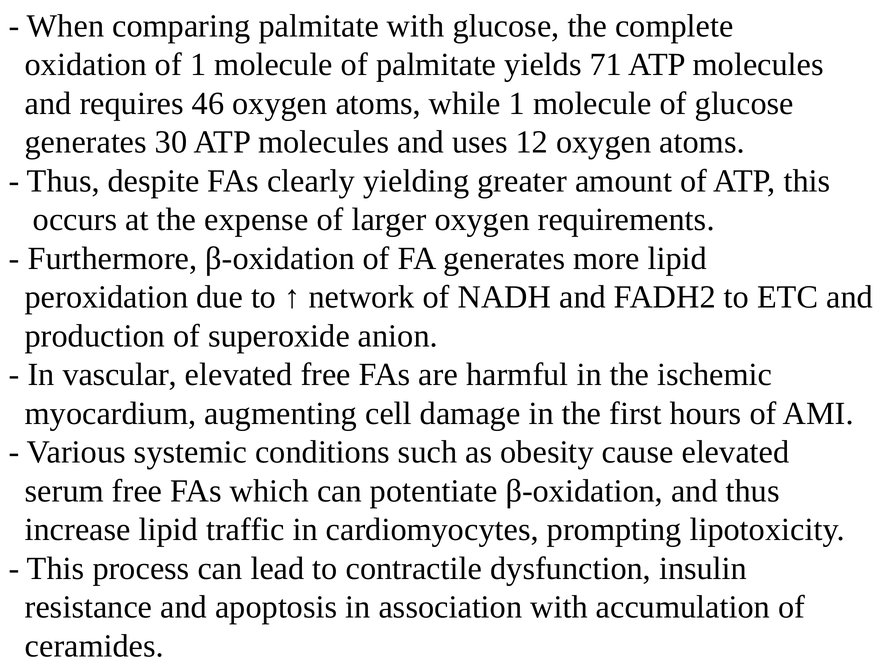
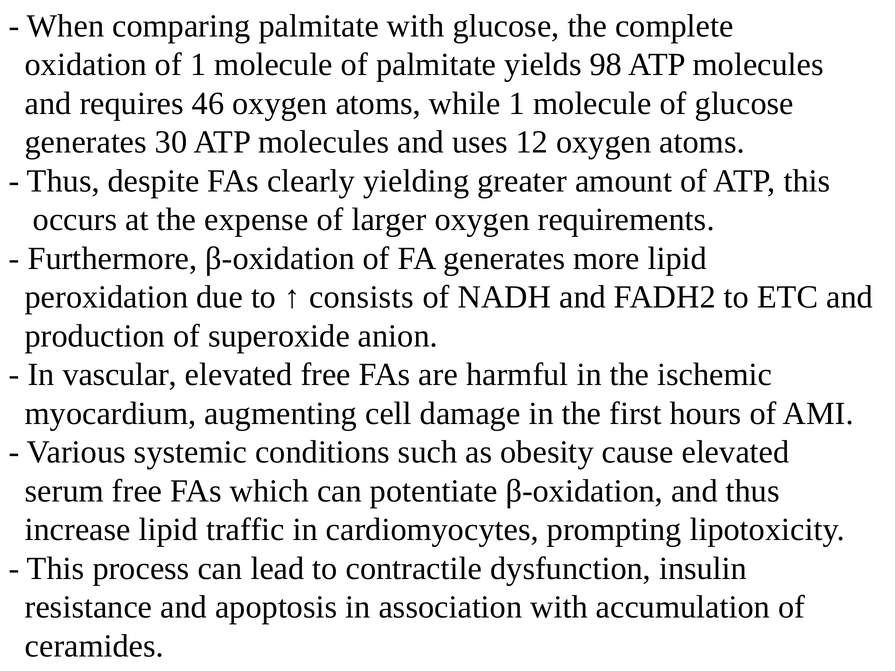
71: 71 -> 98
network: network -> consists
